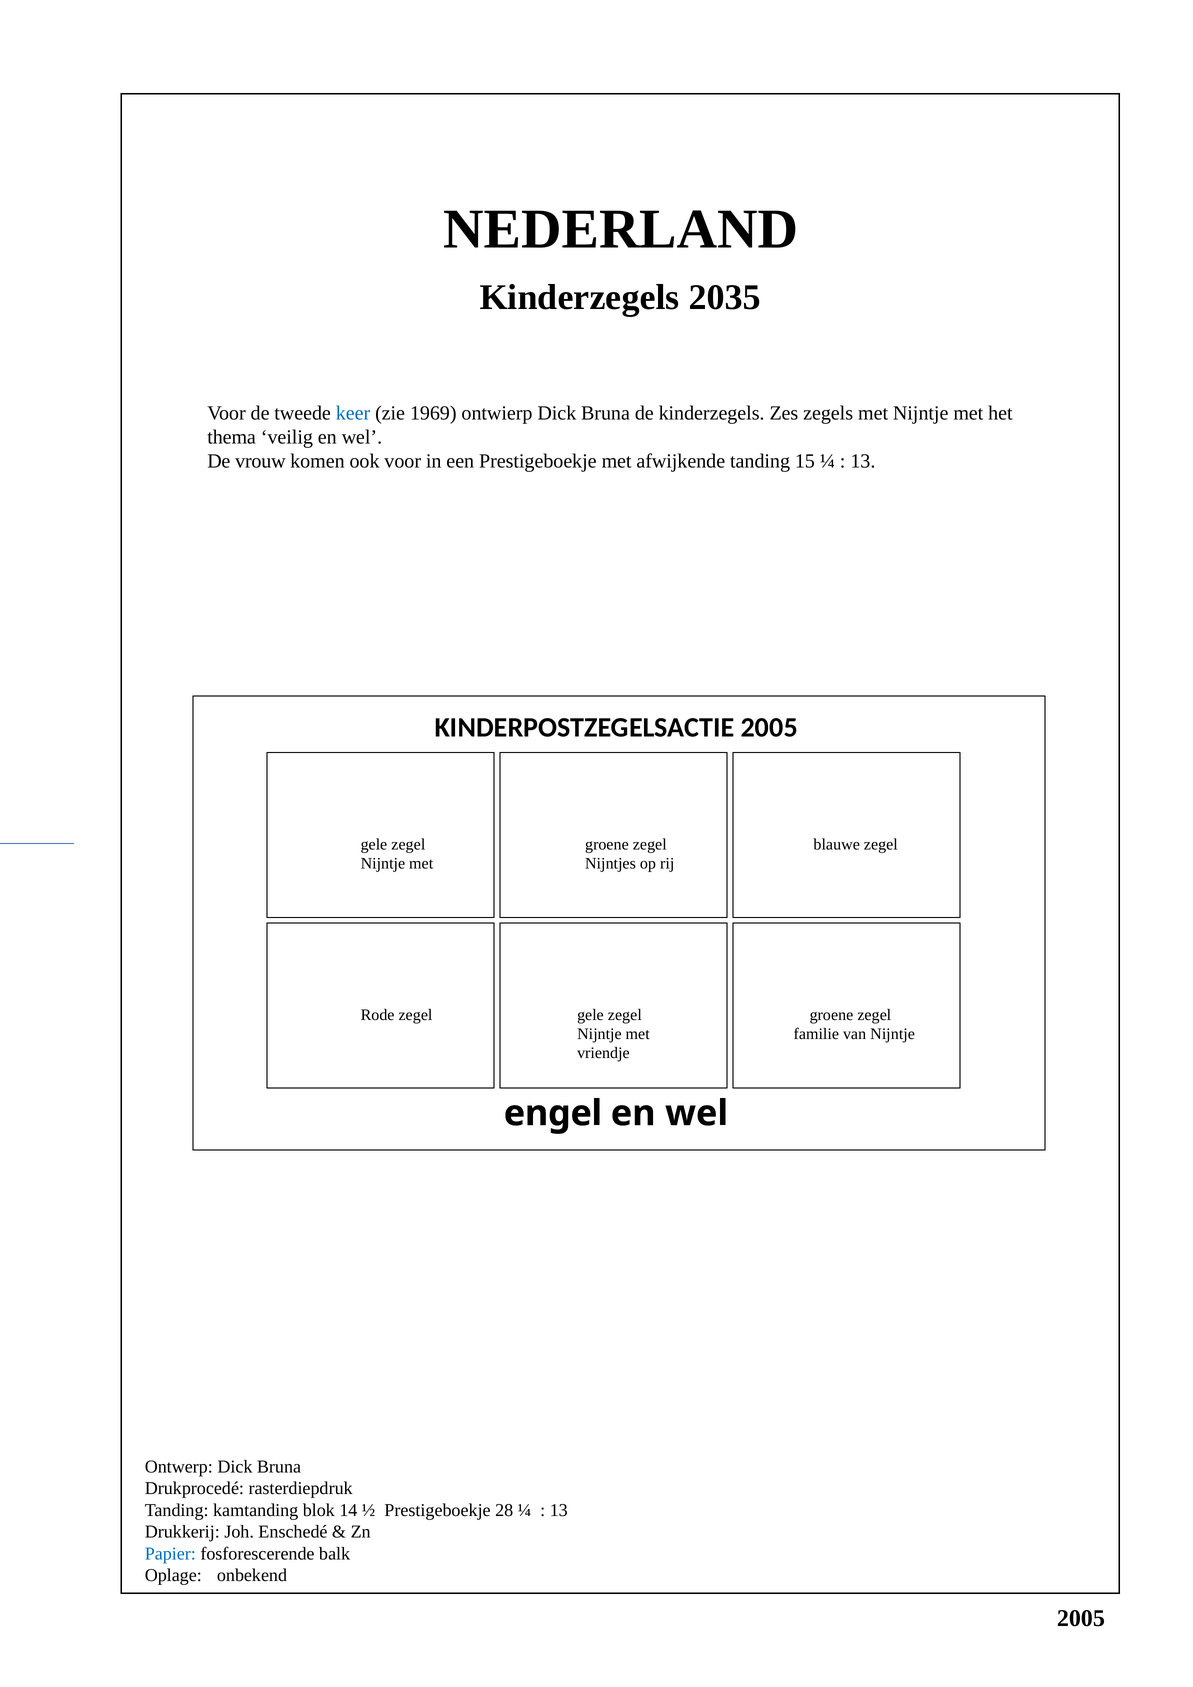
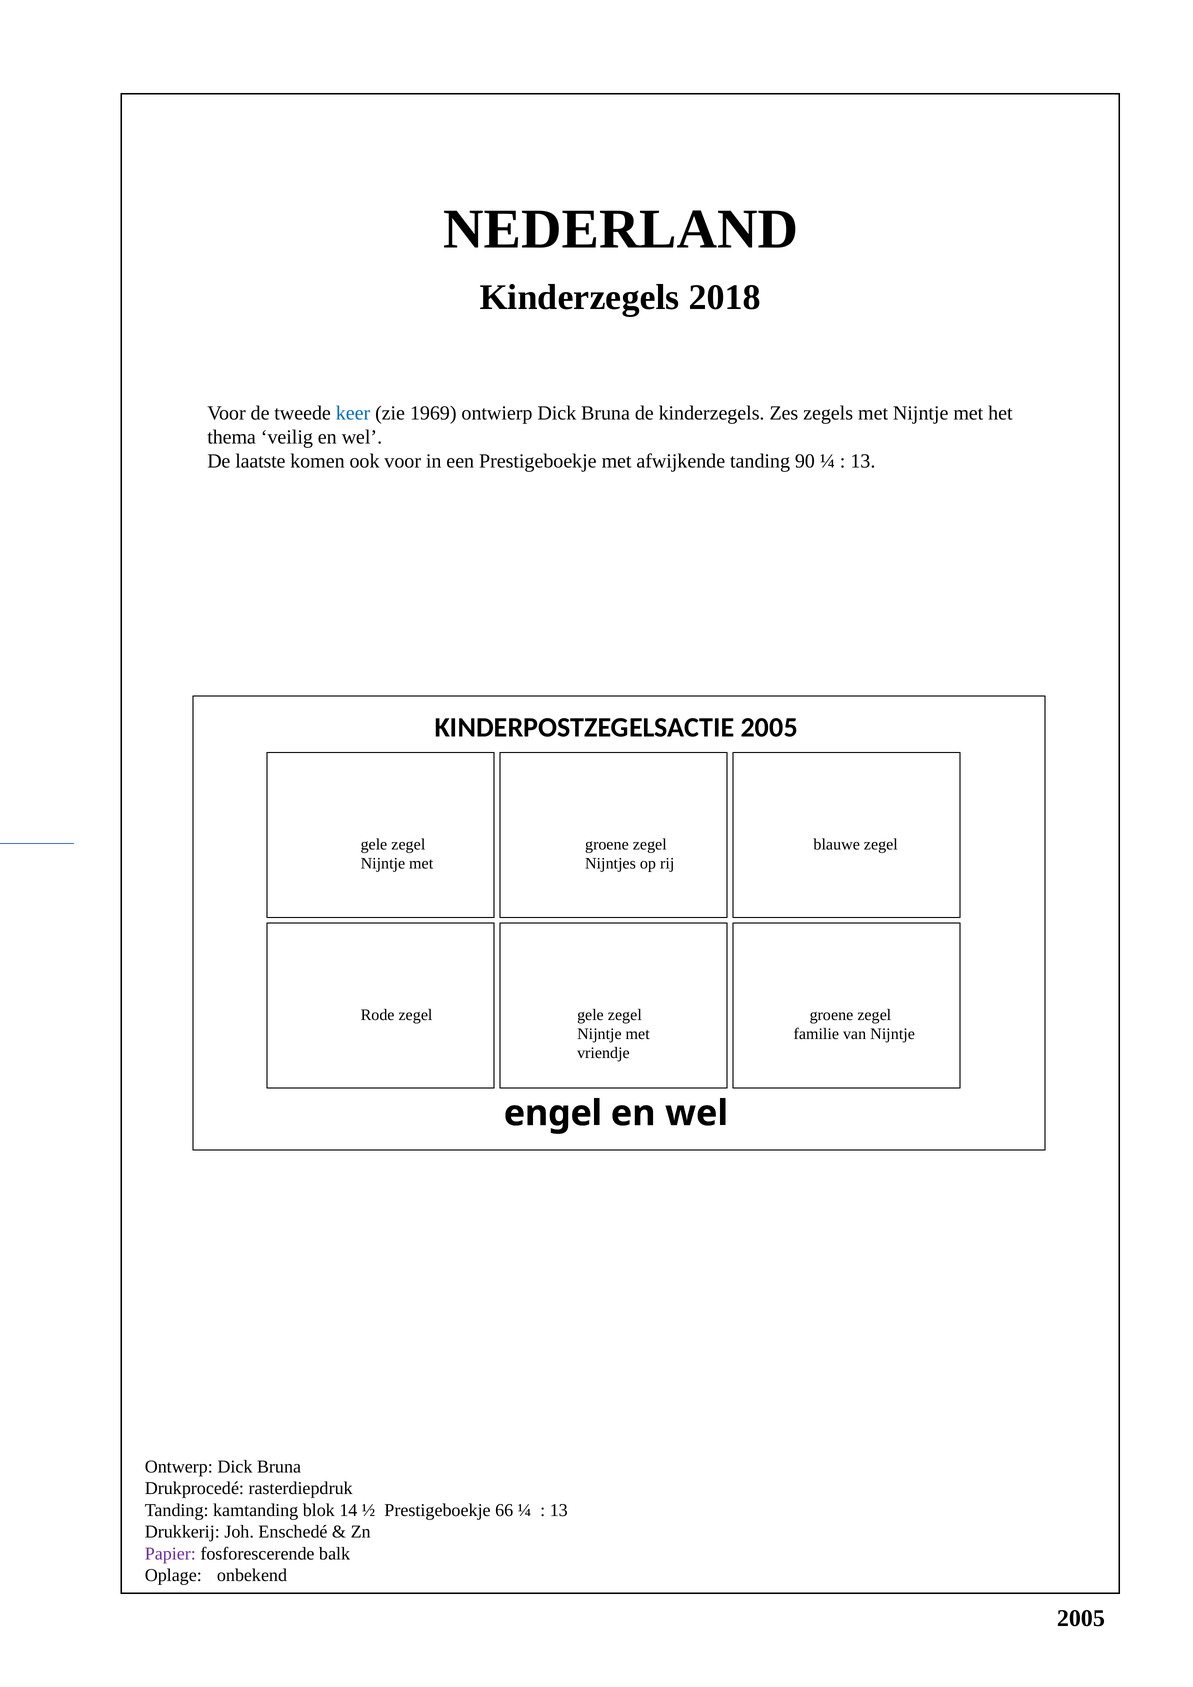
2035: 2035 -> 2018
vrouw: vrouw -> laatste
15: 15 -> 90
28: 28 -> 66
Papier colour: blue -> purple
